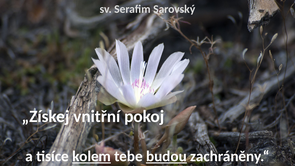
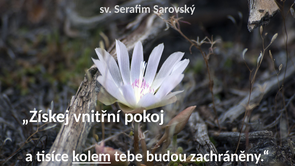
budou underline: present -> none
